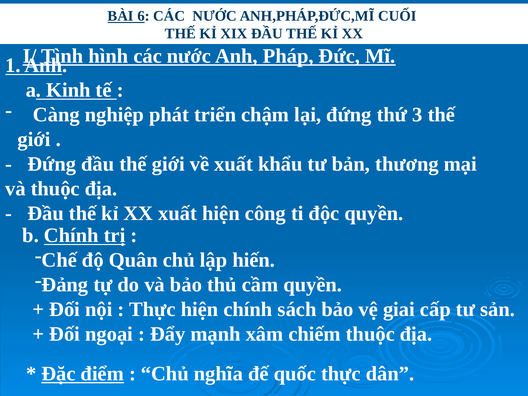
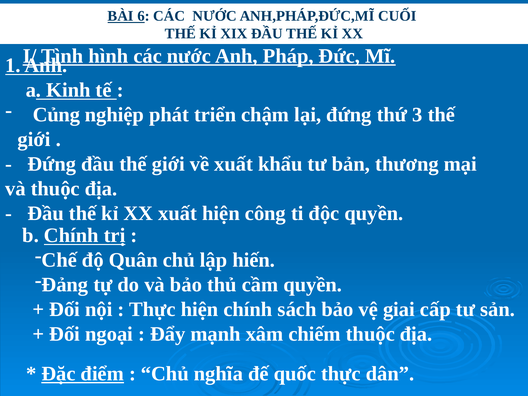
Càng: Càng -> Củng
